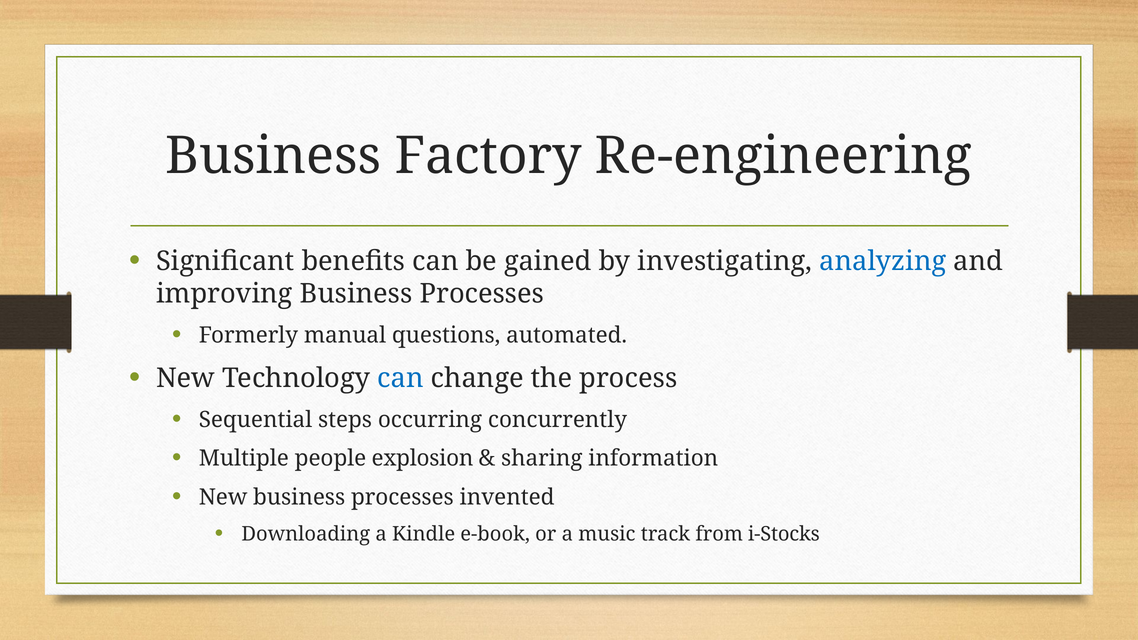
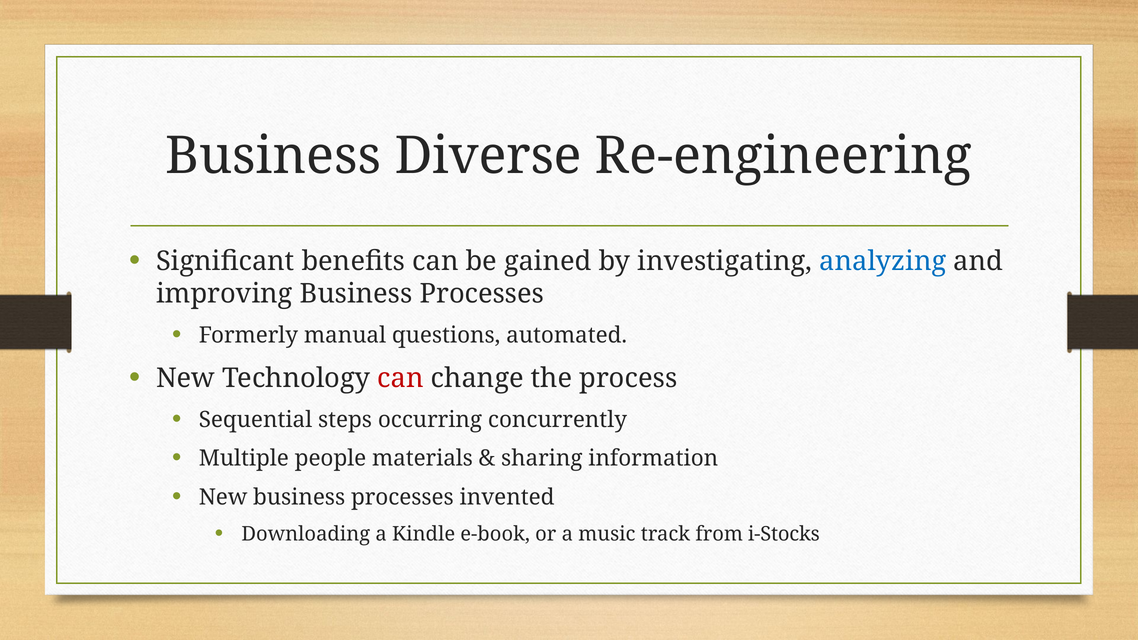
Factory: Factory -> Diverse
can at (401, 378) colour: blue -> red
explosion: explosion -> materials
